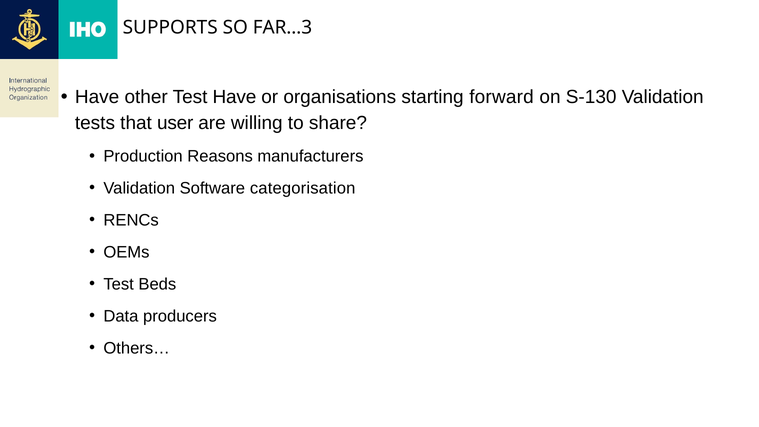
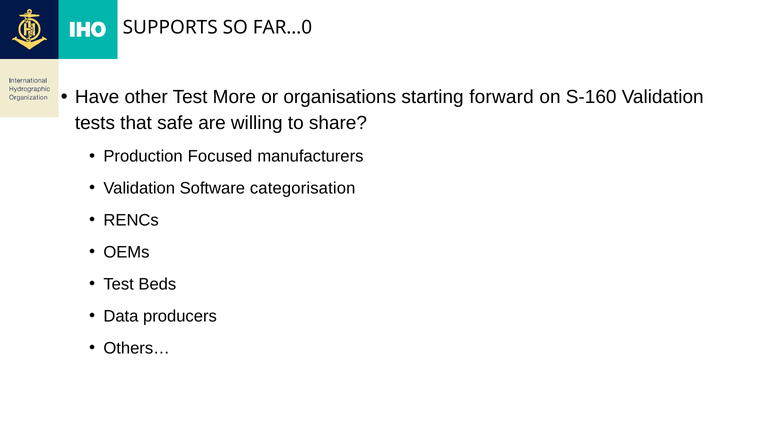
FAR…3: FAR…3 -> FAR…0
Test Have: Have -> More
S-130: S-130 -> S-160
user: user -> safe
Reasons: Reasons -> Focused
